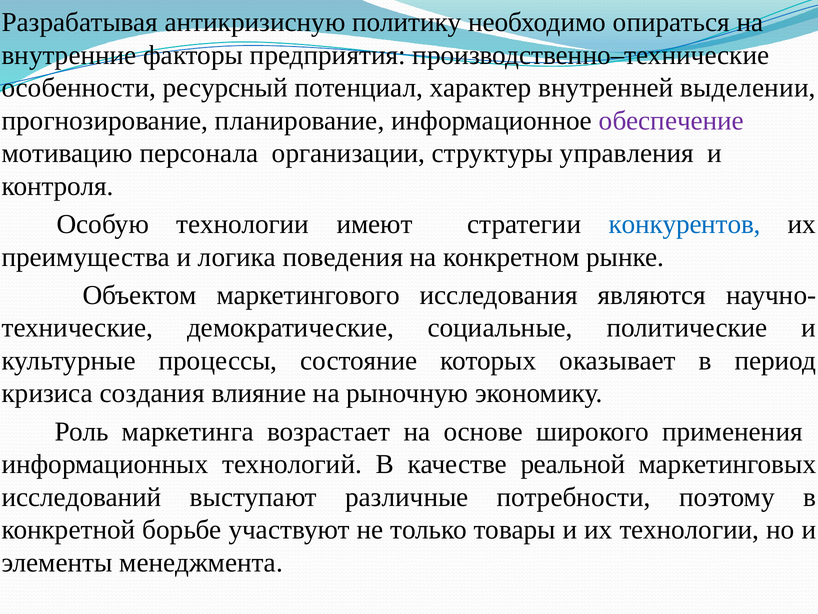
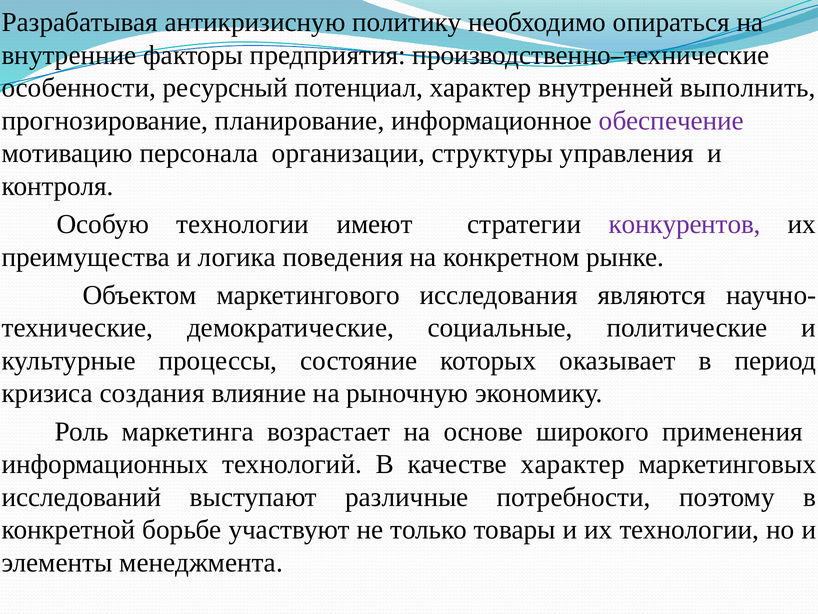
выделении: выделении -> выполнить
конкурентов colour: blue -> purple
качестве реальной: реальной -> характер
